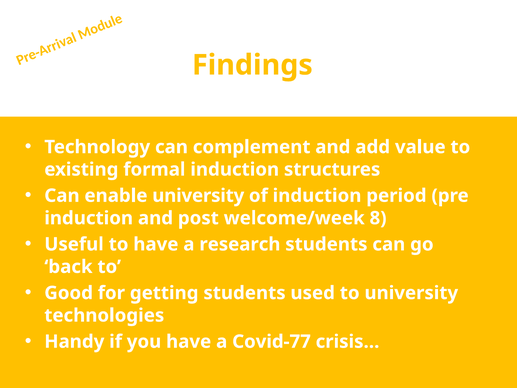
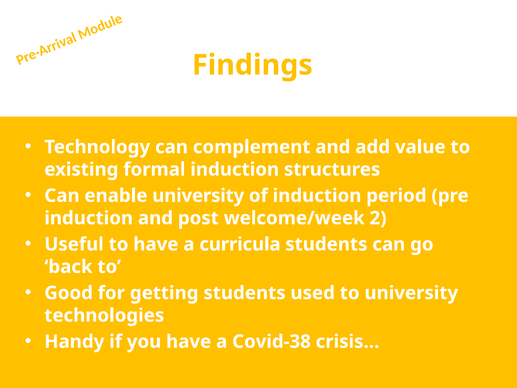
8: 8 -> 2
research: research -> curricula
Covid-77: Covid-77 -> Covid-38
